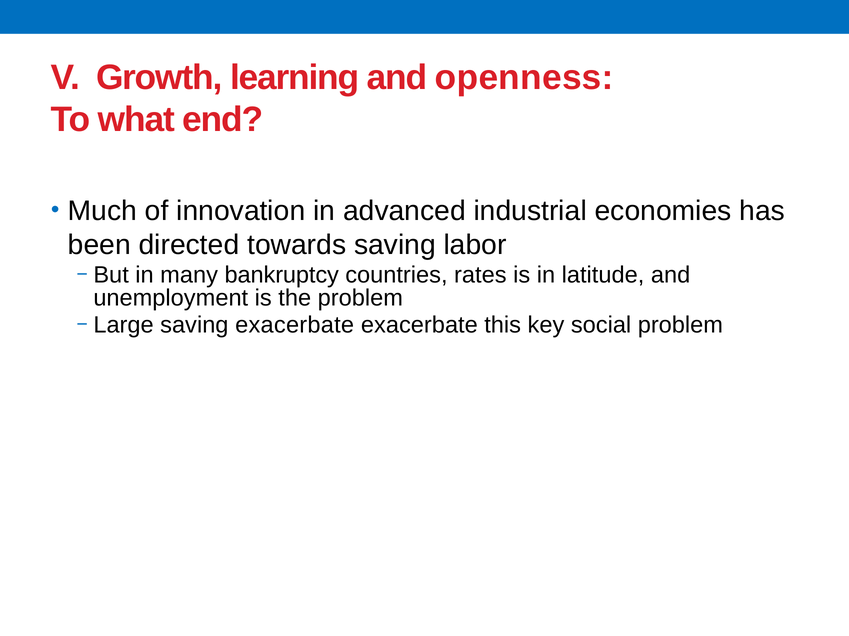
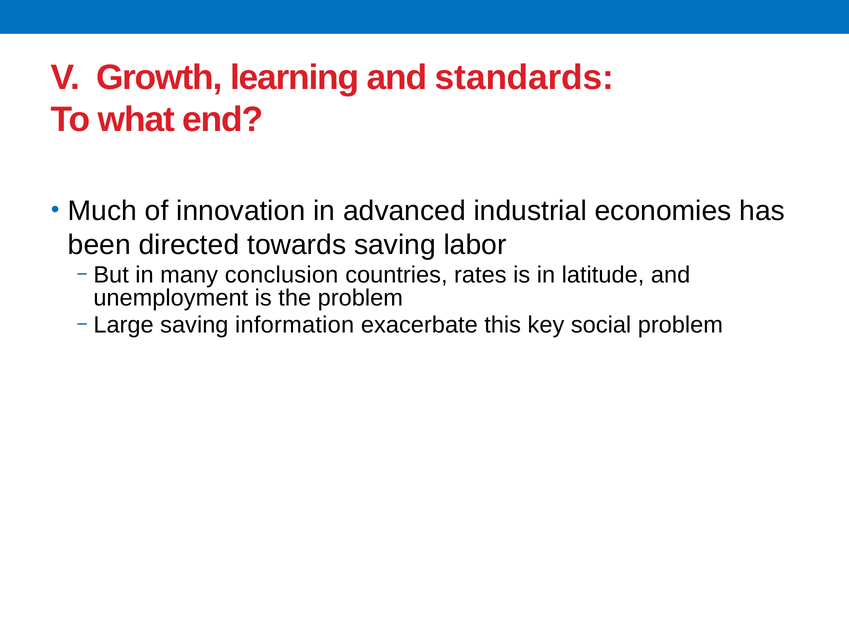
openness: openness -> standards
bankruptcy: bankruptcy -> conclusion
saving exacerbate: exacerbate -> information
